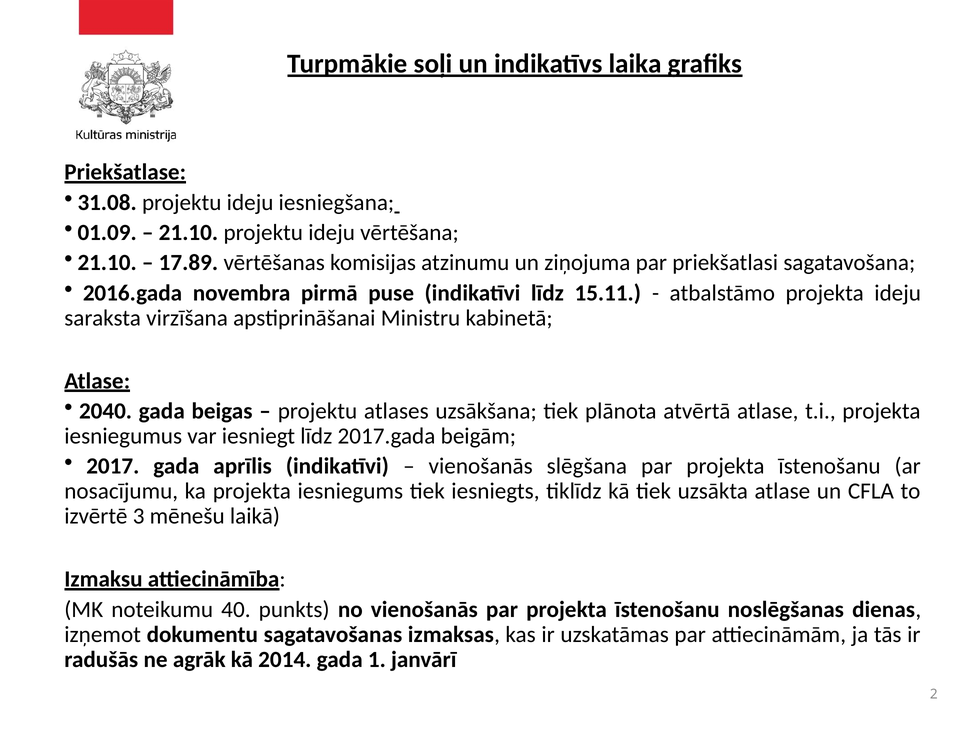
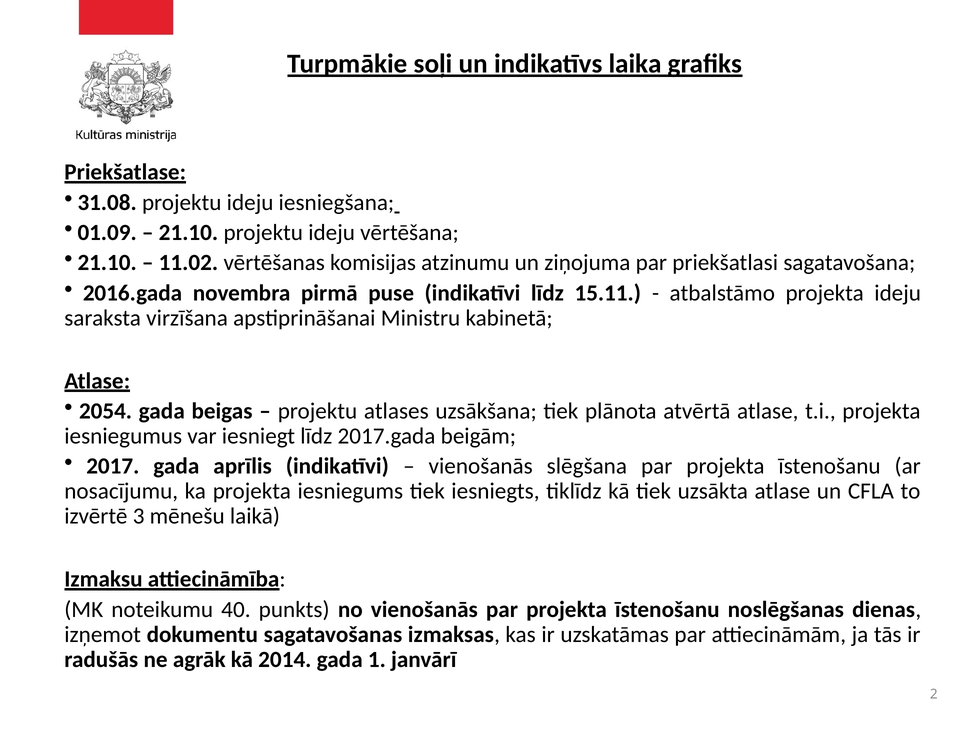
17.89: 17.89 -> 11.02
2040: 2040 -> 2054
